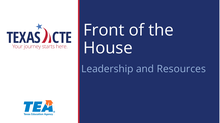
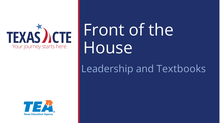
Resources: Resources -> Textbooks
